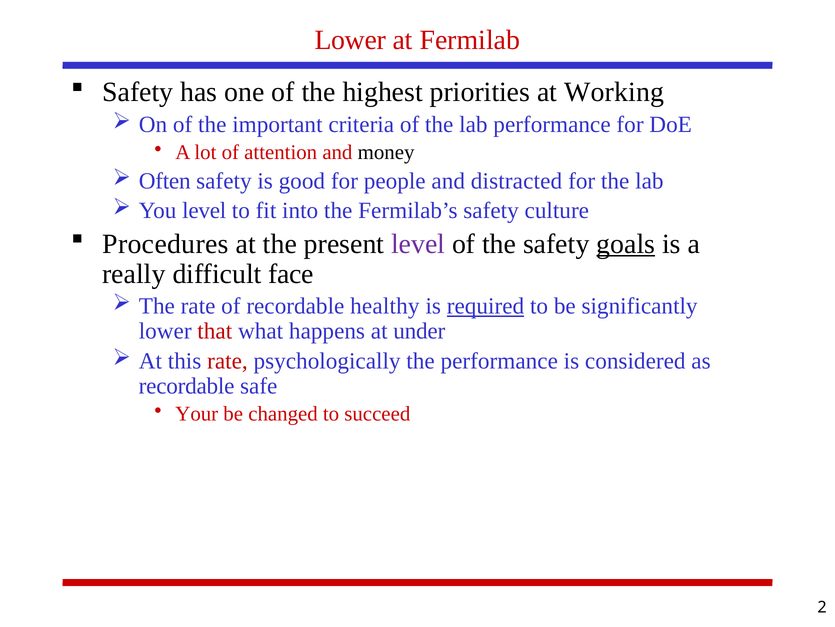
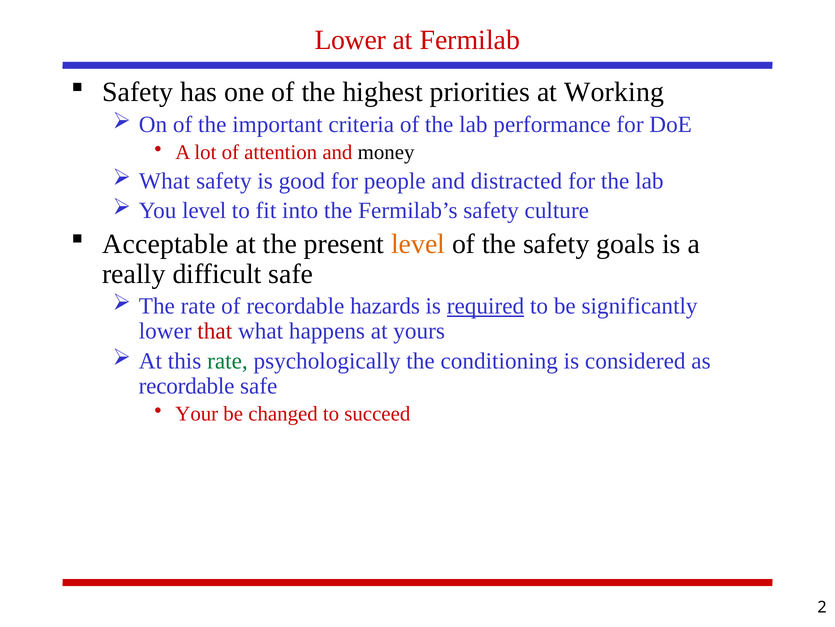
Often at (165, 181): Often -> What
Procedures: Procedures -> Acceptable
level at (418, 244) colour: purple -> orange
goals underline: present -> none
difficult face: face -> safe
healthy: healthy -> hazards
under: under -> yours
rate at (227, 360) colour: red -> green
the performance: performance -> conditioning
